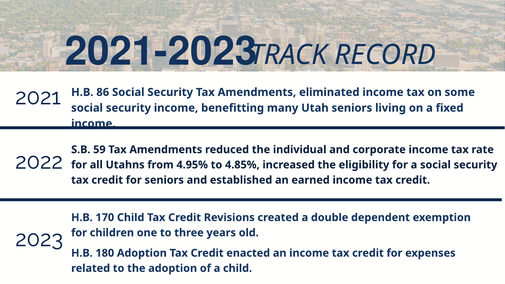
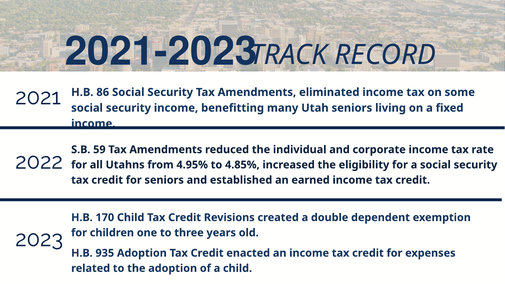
180: 180 -> 935
